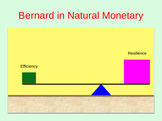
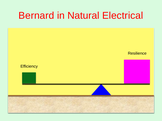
Monetary: Monetary -> Electrical
